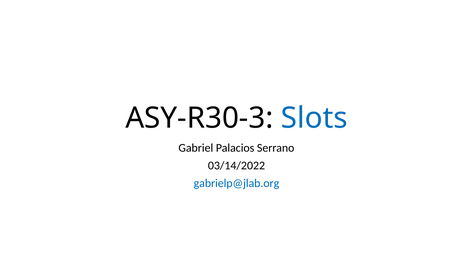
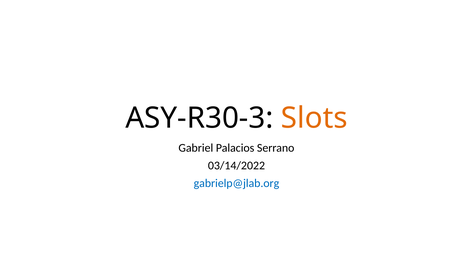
Slots colour: blue -> orange
